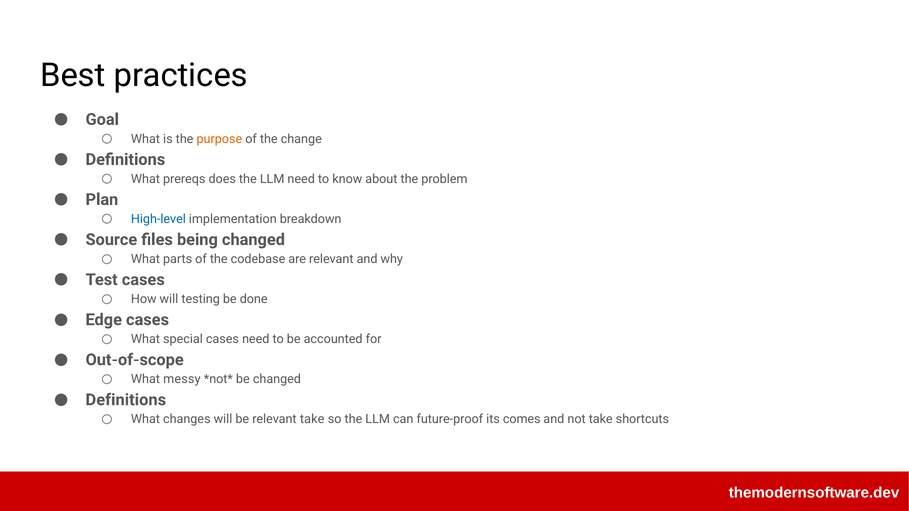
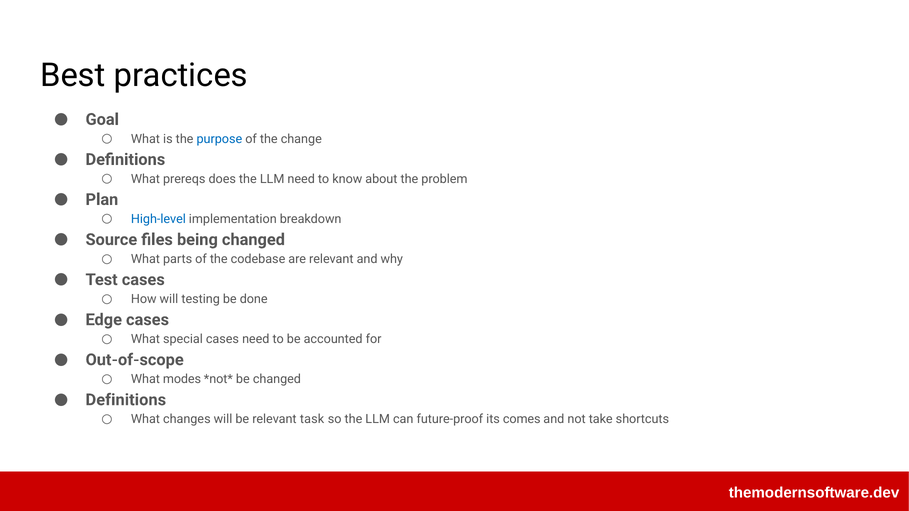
purpose colour: orange -> blue
messy: messy -> modes
relevant take: take -> task
